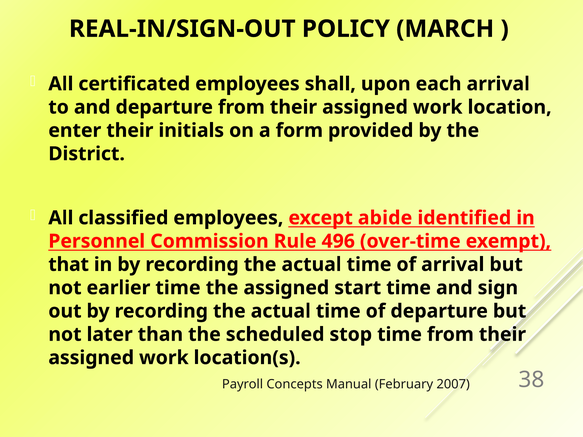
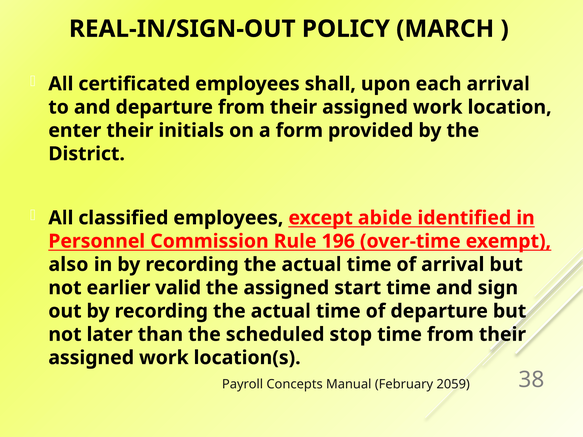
496: 496 -> 196
that: that -> also
earlier time: time -> valid
2007: 2007 -> 2059
